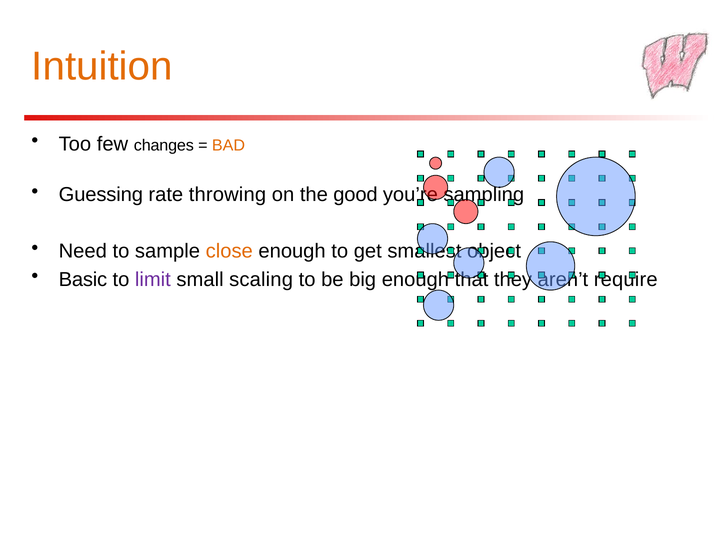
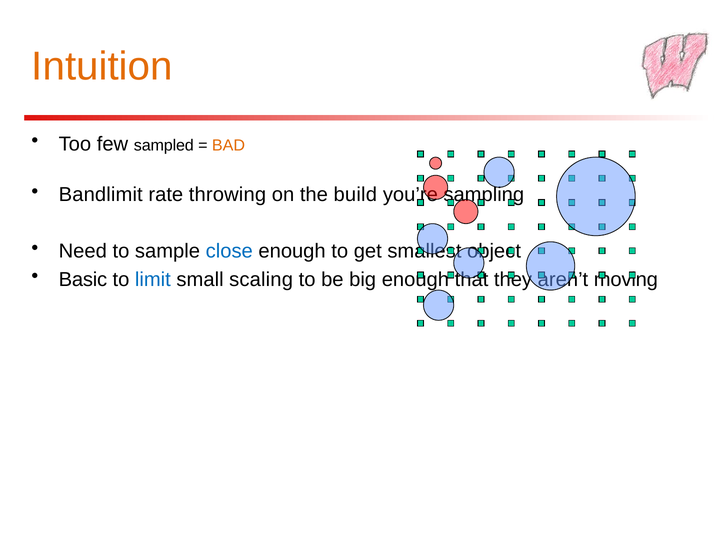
changes: changes -> sampled
Guessing: Guessing -> Bandlimit
good: good -> build
close colour: orange -> blue
limit colour: purple -> blue
require: require -> moving
